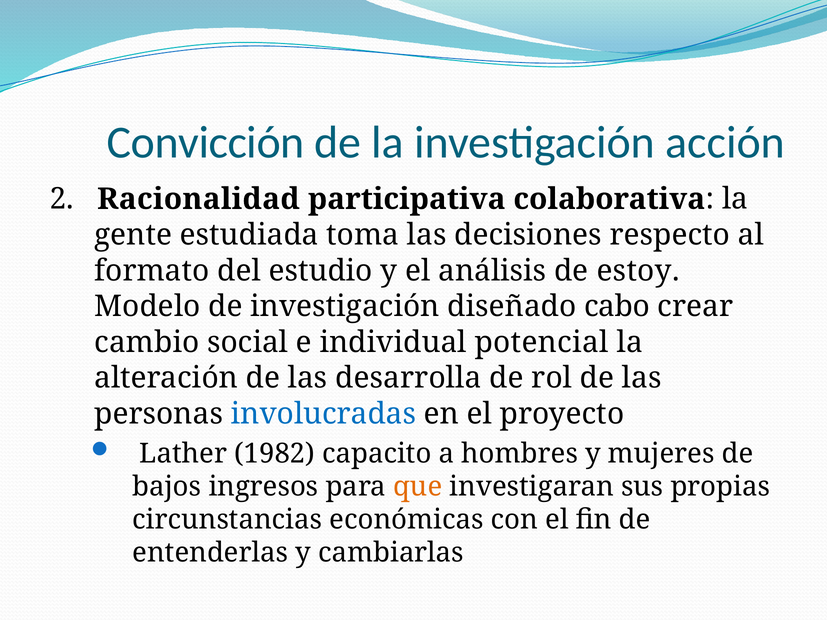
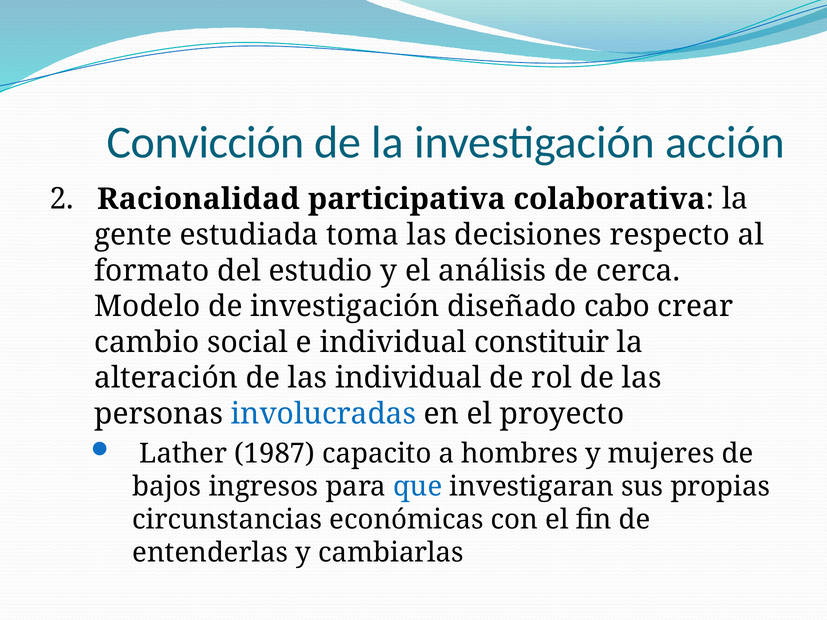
estoy: estoy -> cerca
potencial: potencial -> constituir
las desarrolla: desarrolla -> individual
1982: 1982 -> 1987
que colour: orange -> blue
